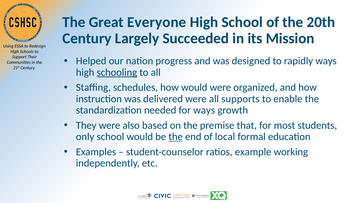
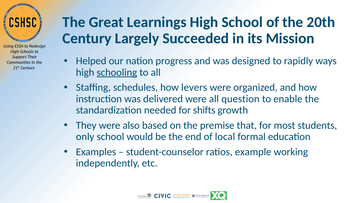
Everyone: Everyone -> Learnings
how would: would -> levers
supports: supports -> question
for ways: ways -> shifts
the at (176, 137) underline: present -> none
